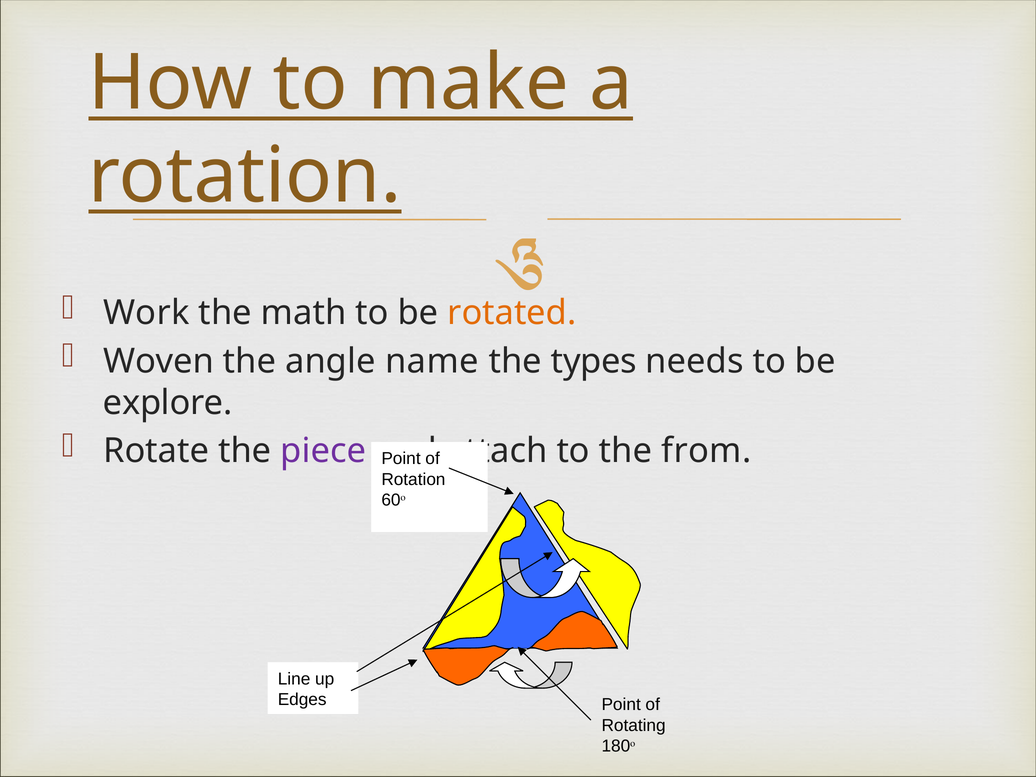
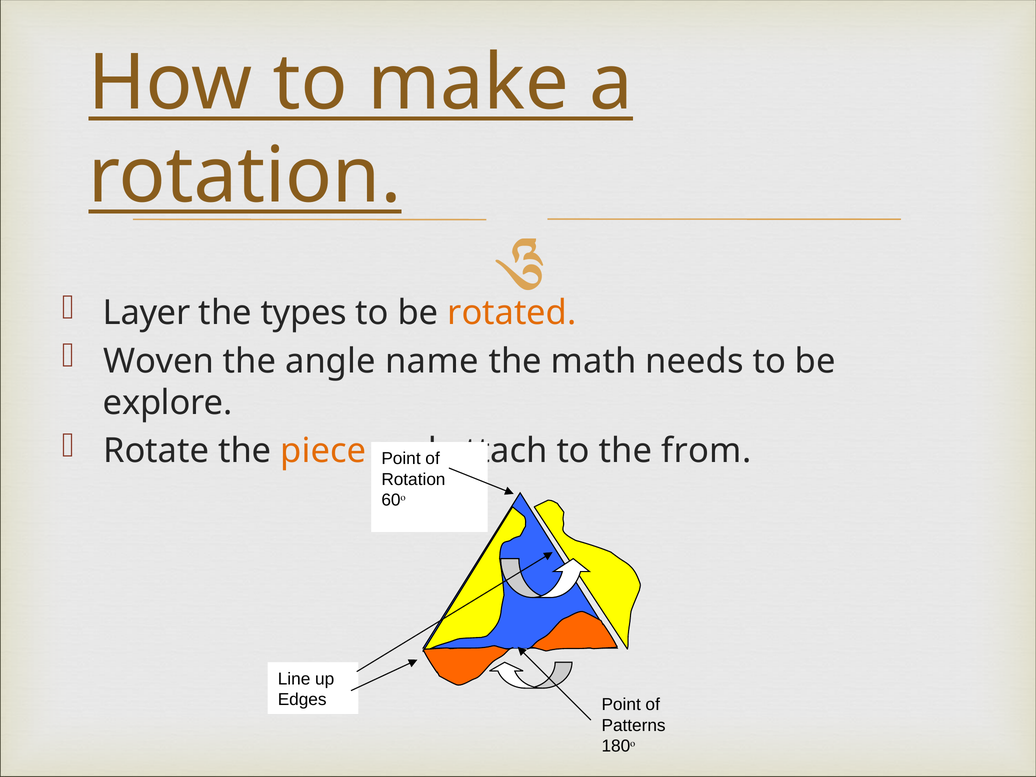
Work: Work -> Layer
math: math -> types
types: types -> math
piece colour: purple -> orange
Rotating: Rotating -> Patterns
